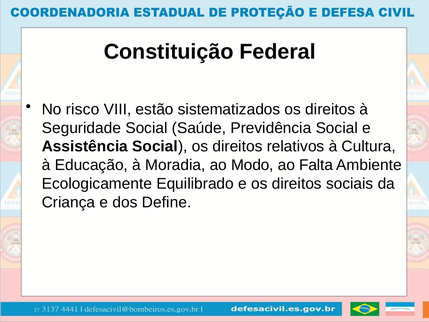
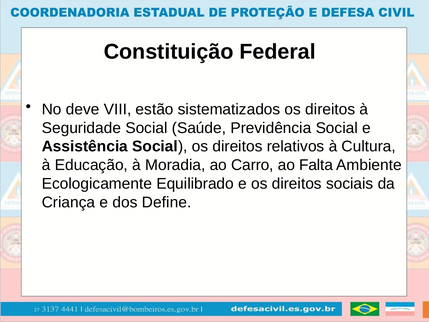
risco: risco -> deve
Modo: Modo -> Carro
